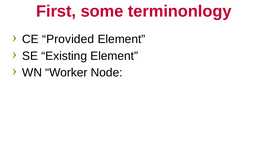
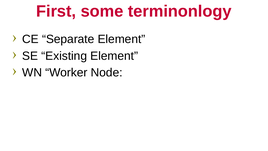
Provided: Provided -> Separate
